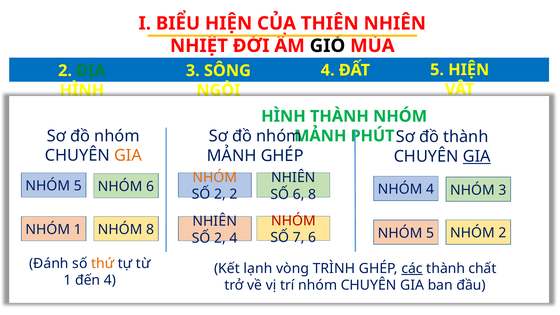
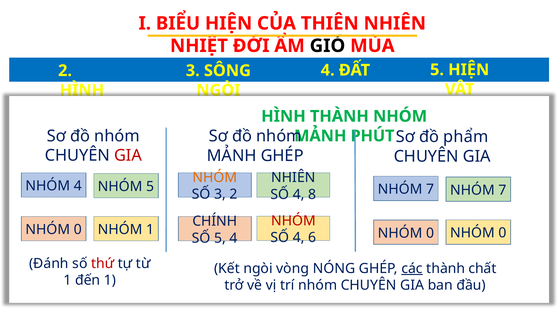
ĐỊA colour: green -> blue
đồ thành: thành -> phẩm
GIA at (128, 156) colour: orange -> red
GIA at (477, 157) underline: present -> none
5 at (78, 186): 5 -> 4
NHÓM 6: 6 -> 5
4 at (430, 189): 4 -> 7
3 at (503, 190): 3 -> 7
2 at (220, 194): 2 -> 3
6 at (299, 194): 6 -> 4
NHIÊN at (215, 221): NHIÊN -> CHÍNH
1 at (78, 230): 1 -> 0
NHÓM 8: 8 -> 1
5 at (430, 233): 5 -> 0
2 at (503, 233): 2 -> 0
7 at (299, 238): 7 -> 4
2 at (220, 238): 2 -> 5
thứ colour: orange -> red
Kết lạnh: lạnh -> ngòi
TRÌNH: TRÌNH -> NÓNG
đến 4: 4 -> 1
